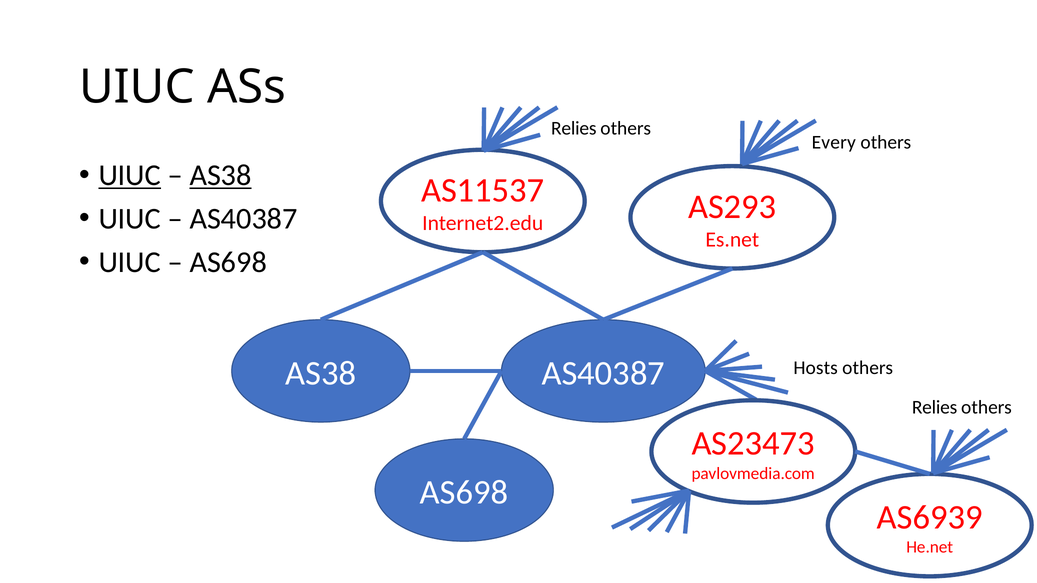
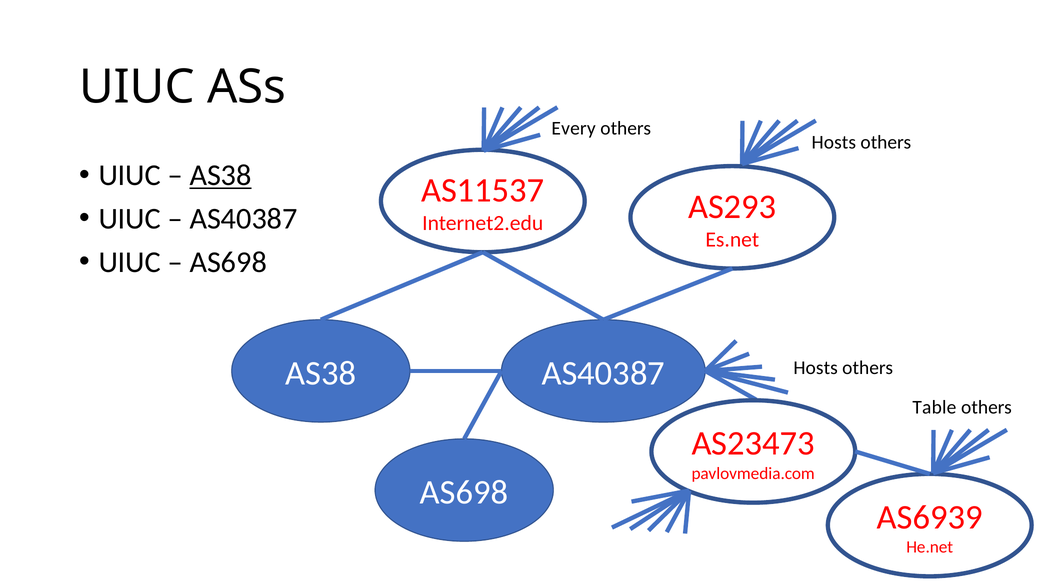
Relies at (574, 128): Relies -> Every
Every at (834, 143): Every -> Hosts
UIUC at (130, 175) underline: present -> none
Relies at (935, 408): Relies -> Table
